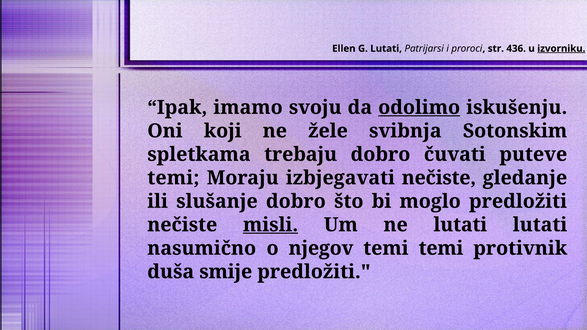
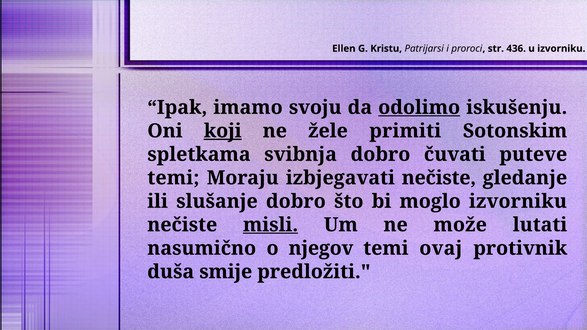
G Lutati: Lutati -> Kristu
izvorniku at (561, 49) underline: present -> none
koji underline: none -> present
svibnja: svibnja -> primiti
trebaju: trebaju -> svibnja
moglo predložiti: predložiti -> izvorniku
ne lutati: lutati -> može
temi temi: temi -> ovaj
